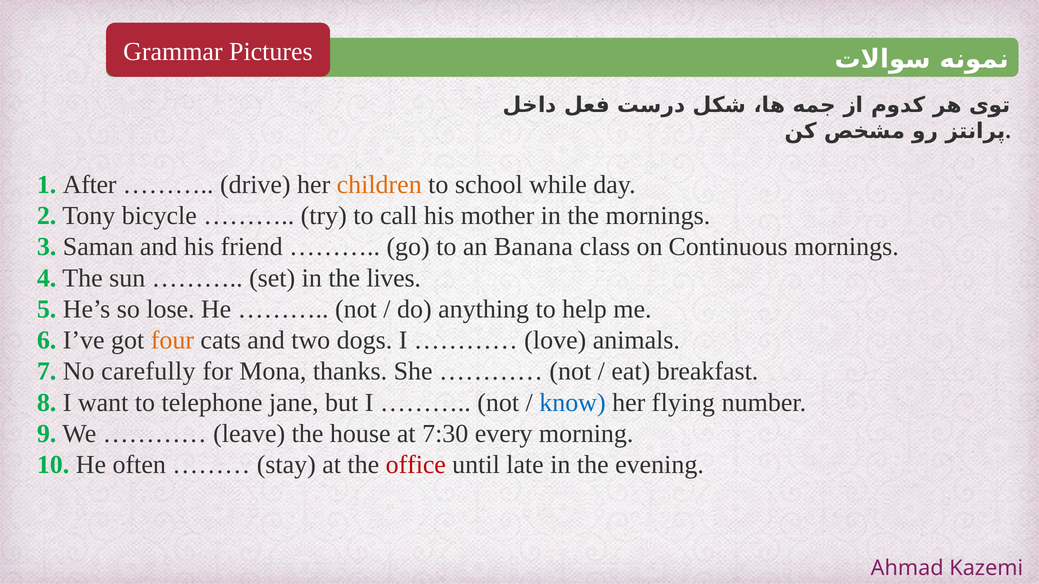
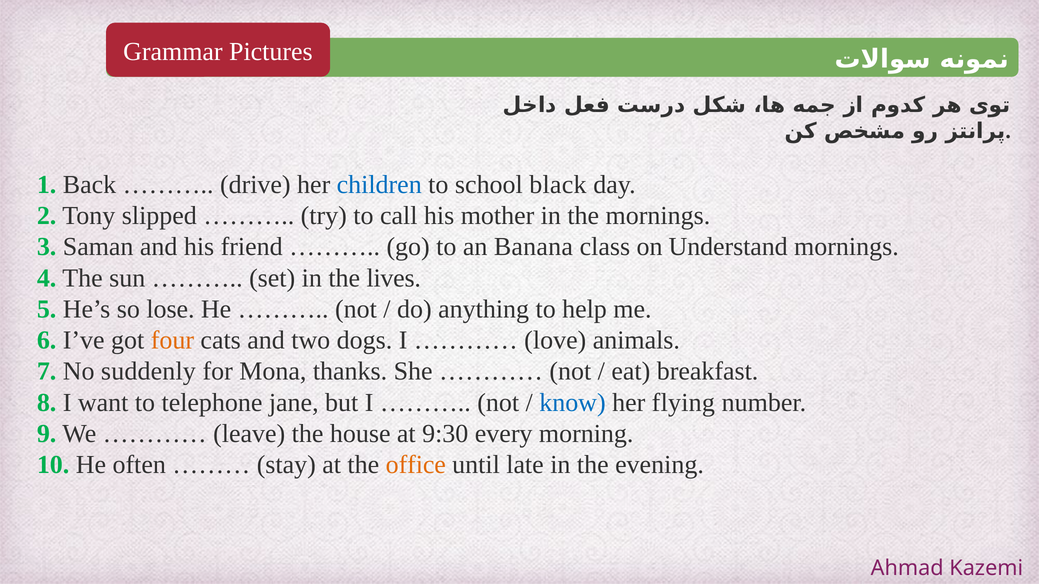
After: After -> Back
children colour: orange -> blue
while: while -> black
bicycle: bicycle -> slipped
Continuous: Continuous -> Understand
carefully: carefully -> suddenly
7:30: 7:30 -> 9:30
office colour: red -> orange
